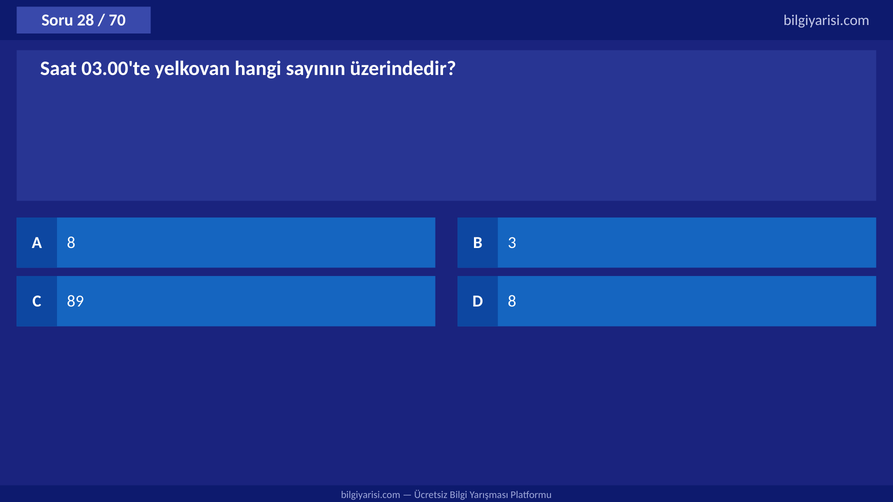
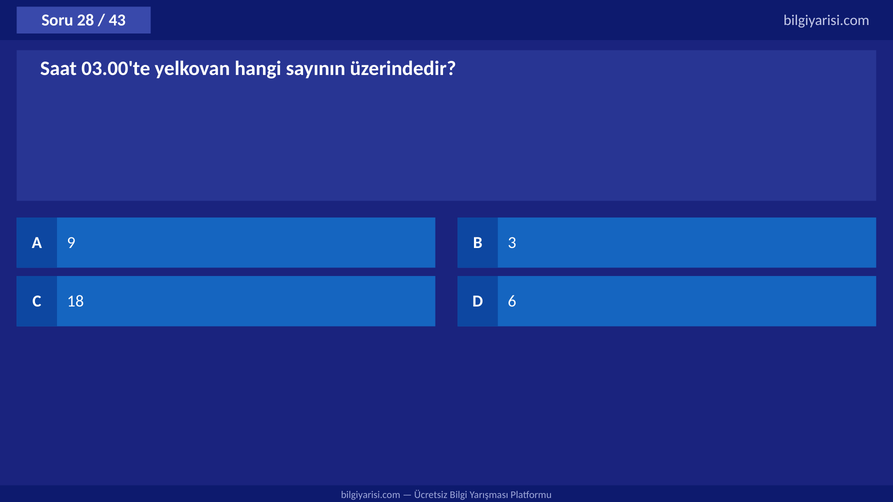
70: 70 -> 43
A 8: 8 -> 9
89: 89 -> 18
D 8: 8 -> 6
